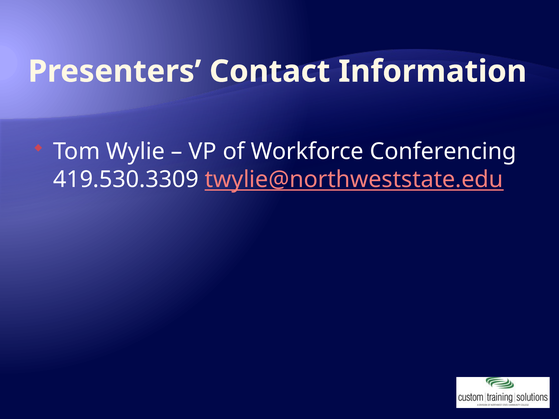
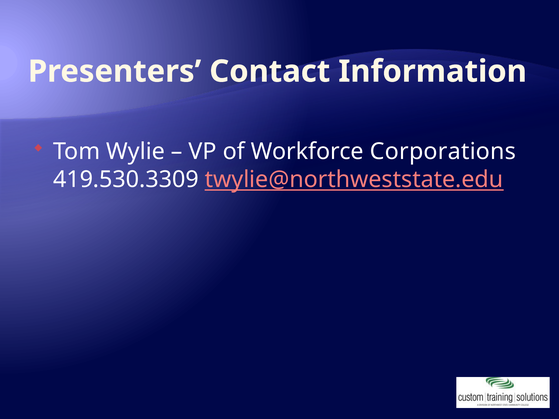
Conferencing: Conferencing -> Corporations
